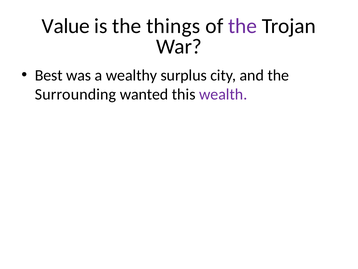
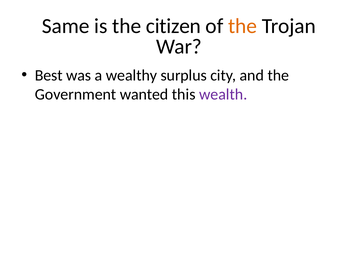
Value: Value -> Same
things: things -> citizen
the at (243, 26) colour: purple -> orange
Surrounding: Surrounding -> Government
